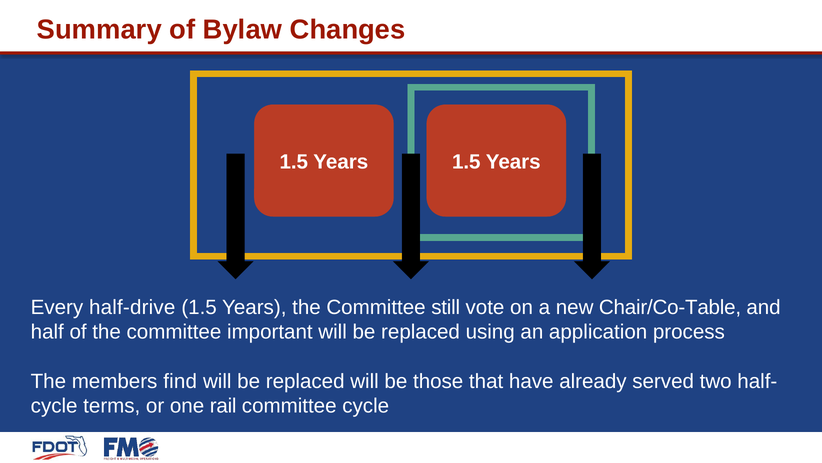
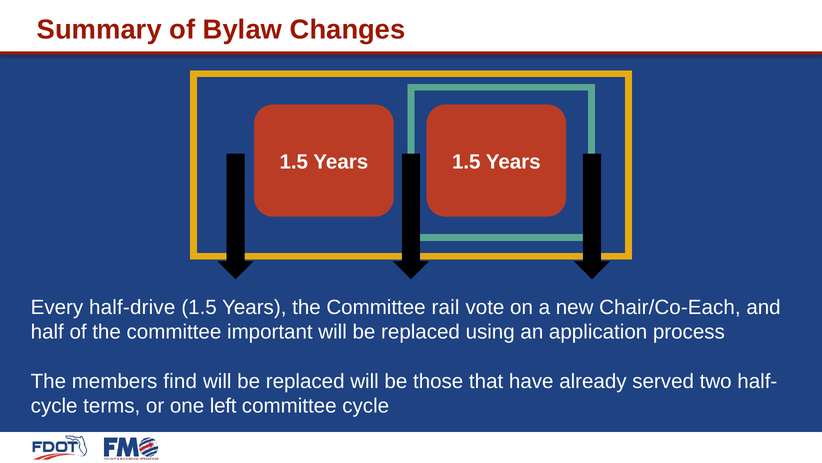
still: still -> rail
Chair/Co-Table: Chair/Co-Table -> Chair/Co-Each
rail: rail -> left
